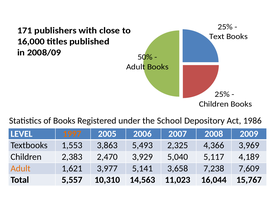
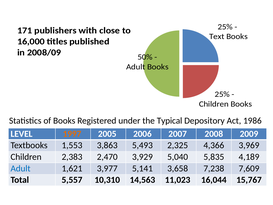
School: School -> Typical
5,117: 5,117 -> 5,835
Adult at (21, 168) colour: orange -> blue
